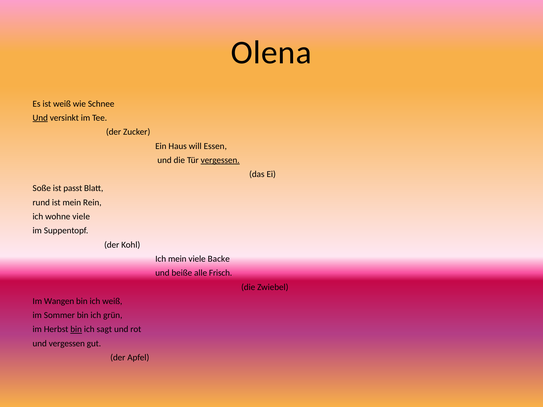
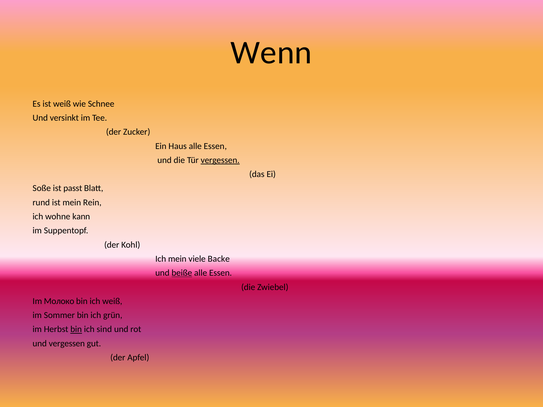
Olena: Olena -> Wenn
Und at (40, 118) underline: present -> none
Haus will: will -> alle
wohne viele: viele -> kann
beiße underline: none -> present
Frisch at (221, 273): Frisch -> Essen
Wangen: Wangen -> Молоко
sagt: sagt -> sind
